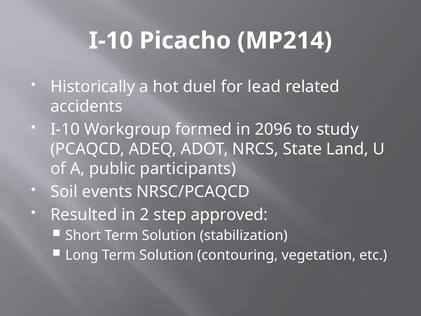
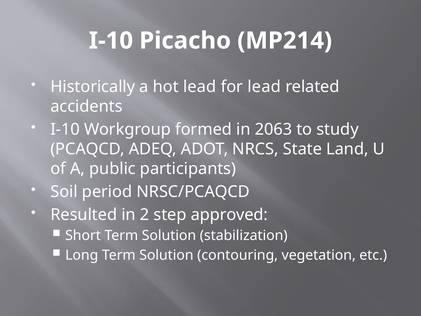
hot duel: duel -> lead
2096: 2096 -> 2063
events: events -> period
